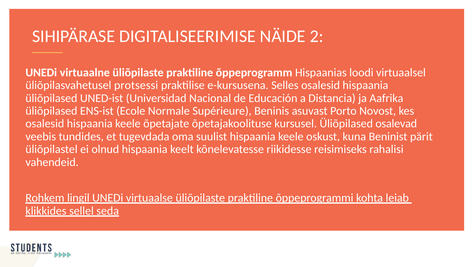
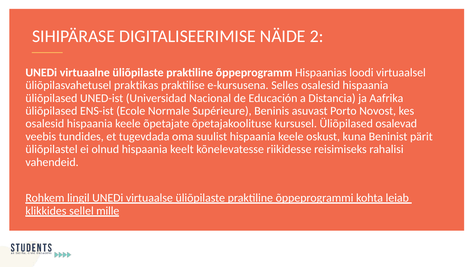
protsessi: protsessi -> praktikas
seda: seda -> mille
